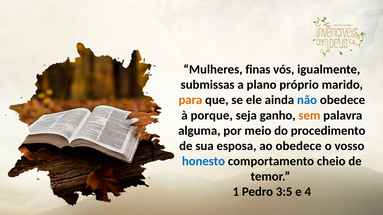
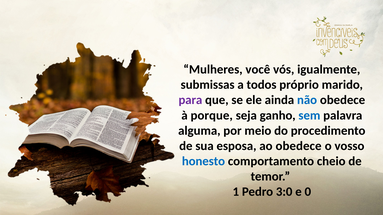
finas: finas -> você
plano: plano -> todos
para colour: orange -> purple
sem colour: orange -> blue
3:5: 3:5 -> 3:0
4: 4 -> 0
